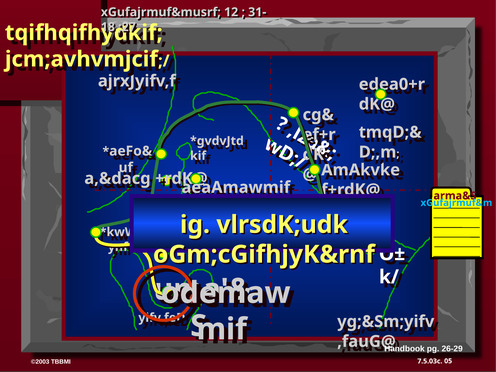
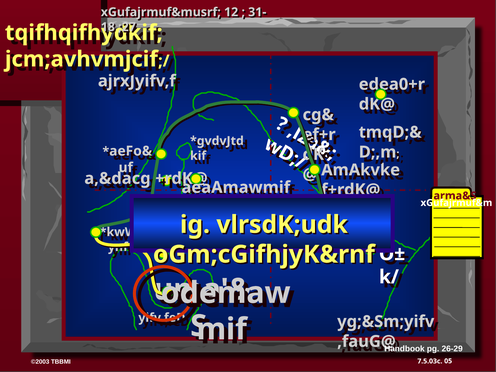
xGufajrmuf&m colour: light blue -> white
